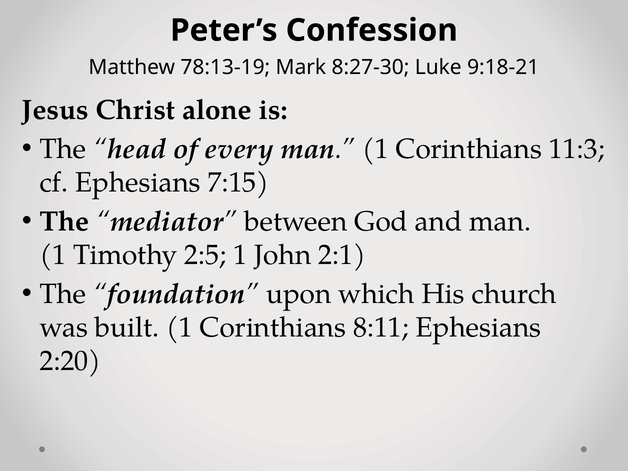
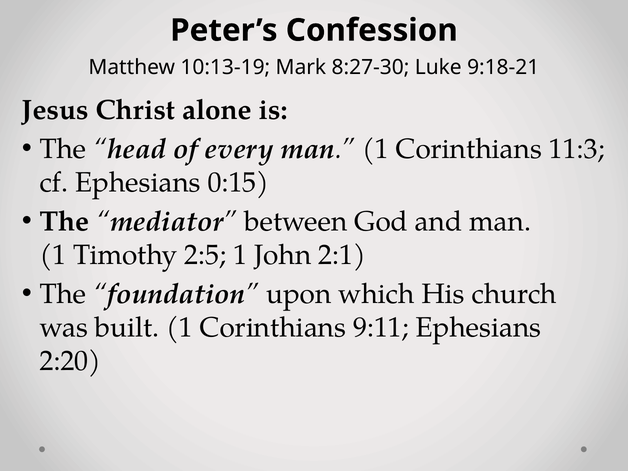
78:13-19: 78:13-19 -> 10:13-19
7:15: 7:15 -> 0:15
8:11: 8:11 -> 9:11
